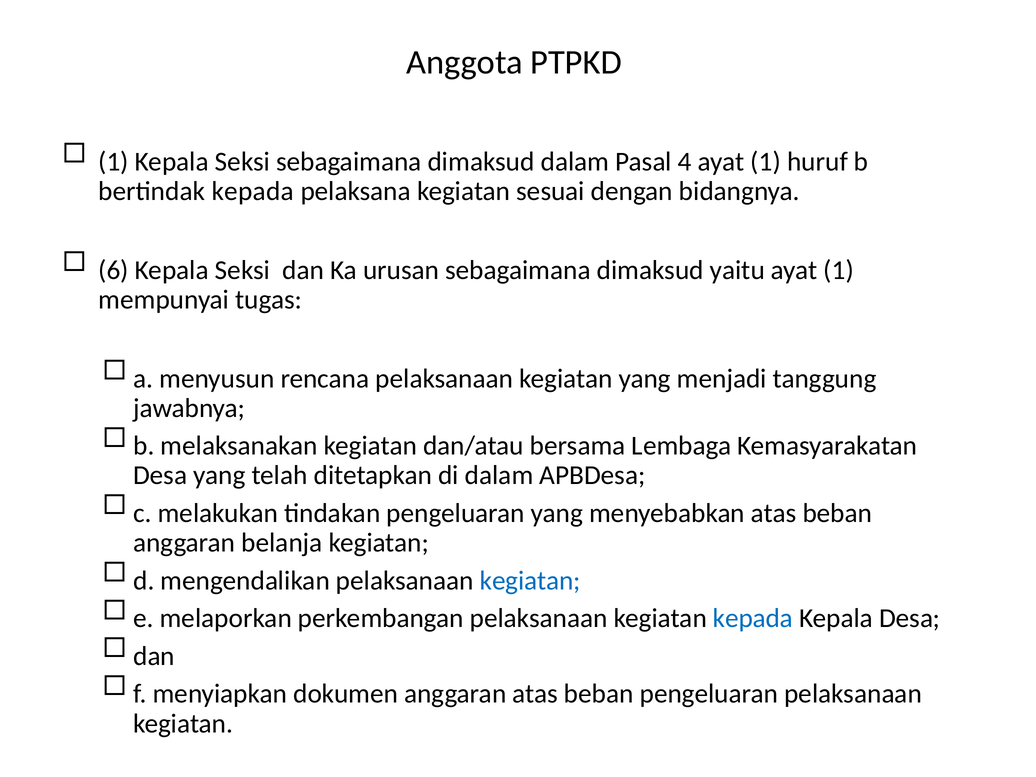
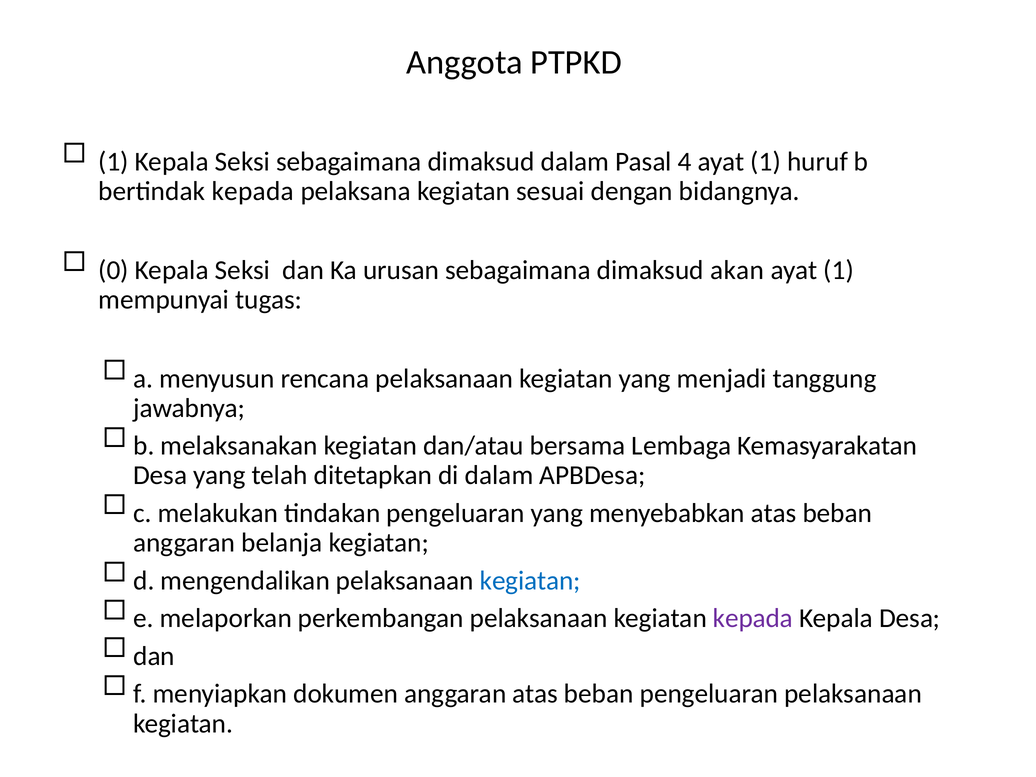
6: 6 -> 0
yaitu: yaitu -> akan
kepada at (753, 618) colour: blue -> purple
